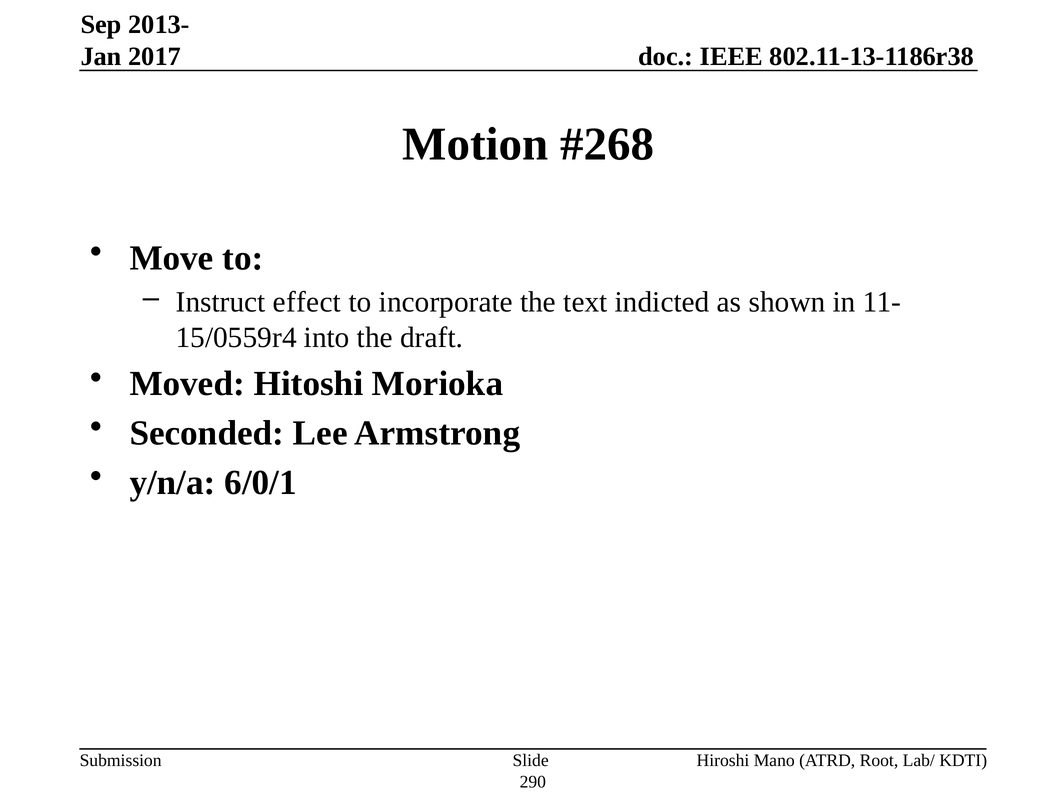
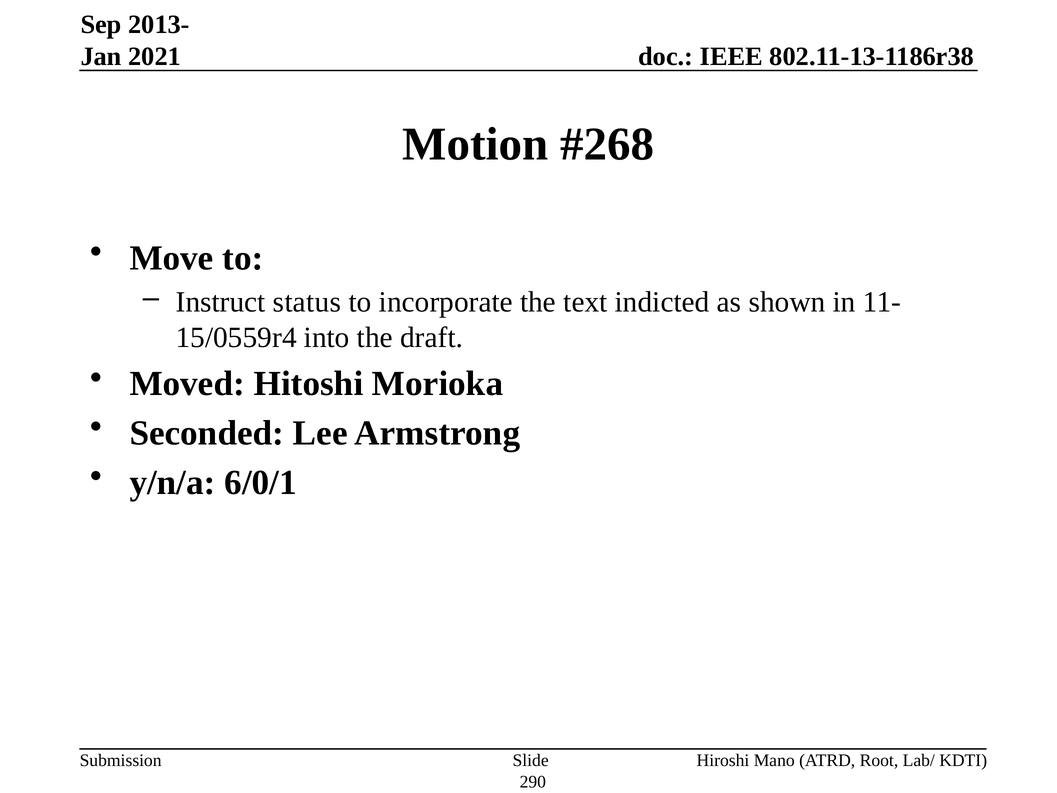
2017: 2017 -> 2021
effect: effect -> status
